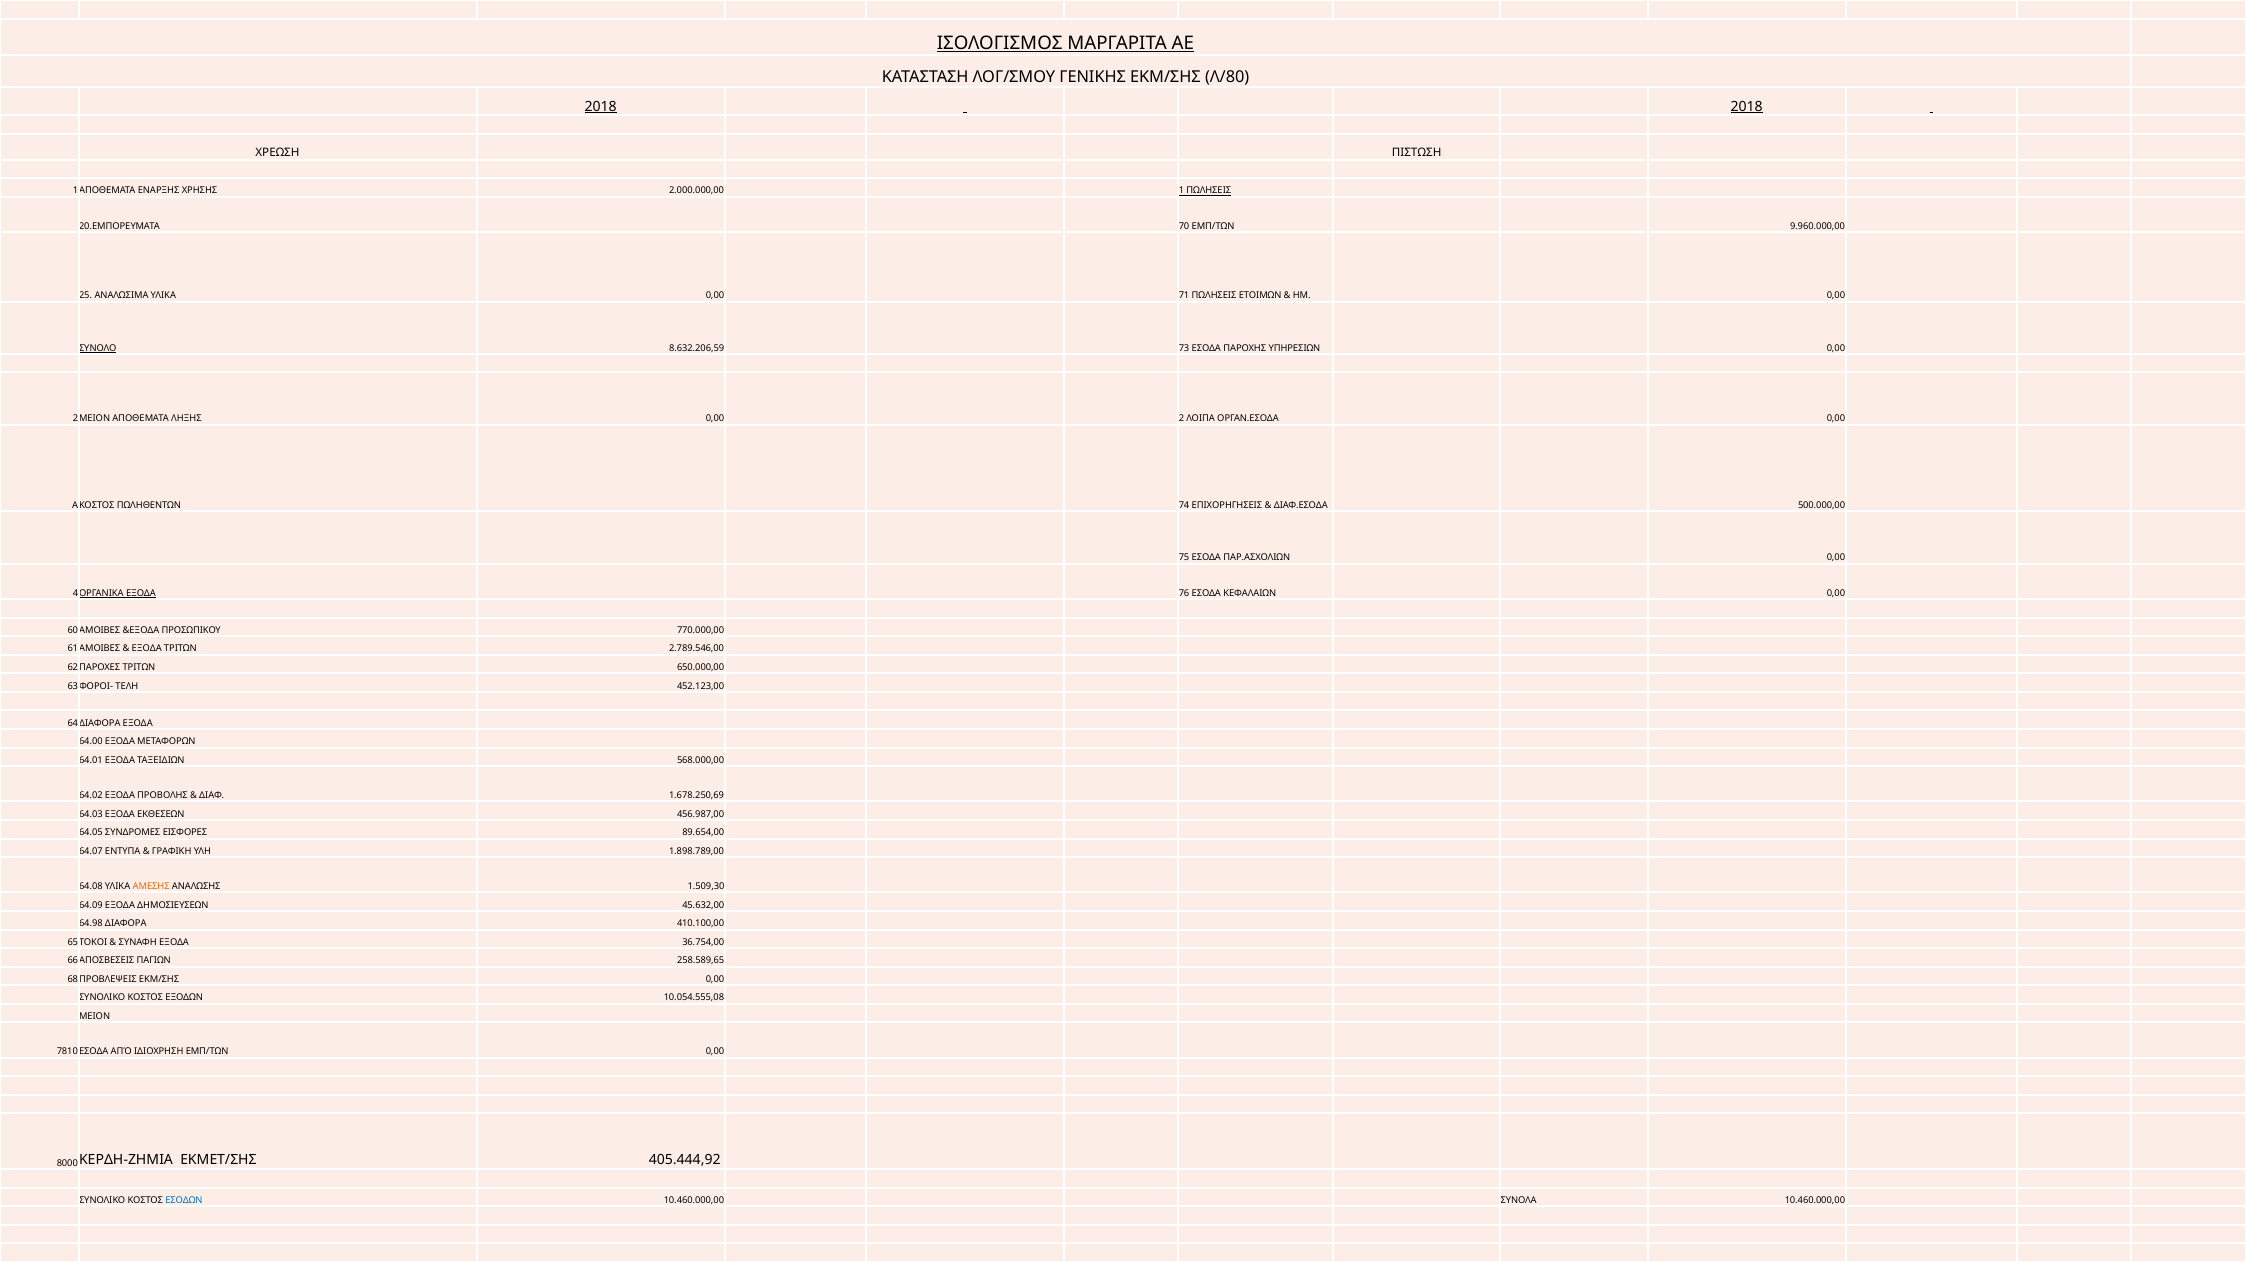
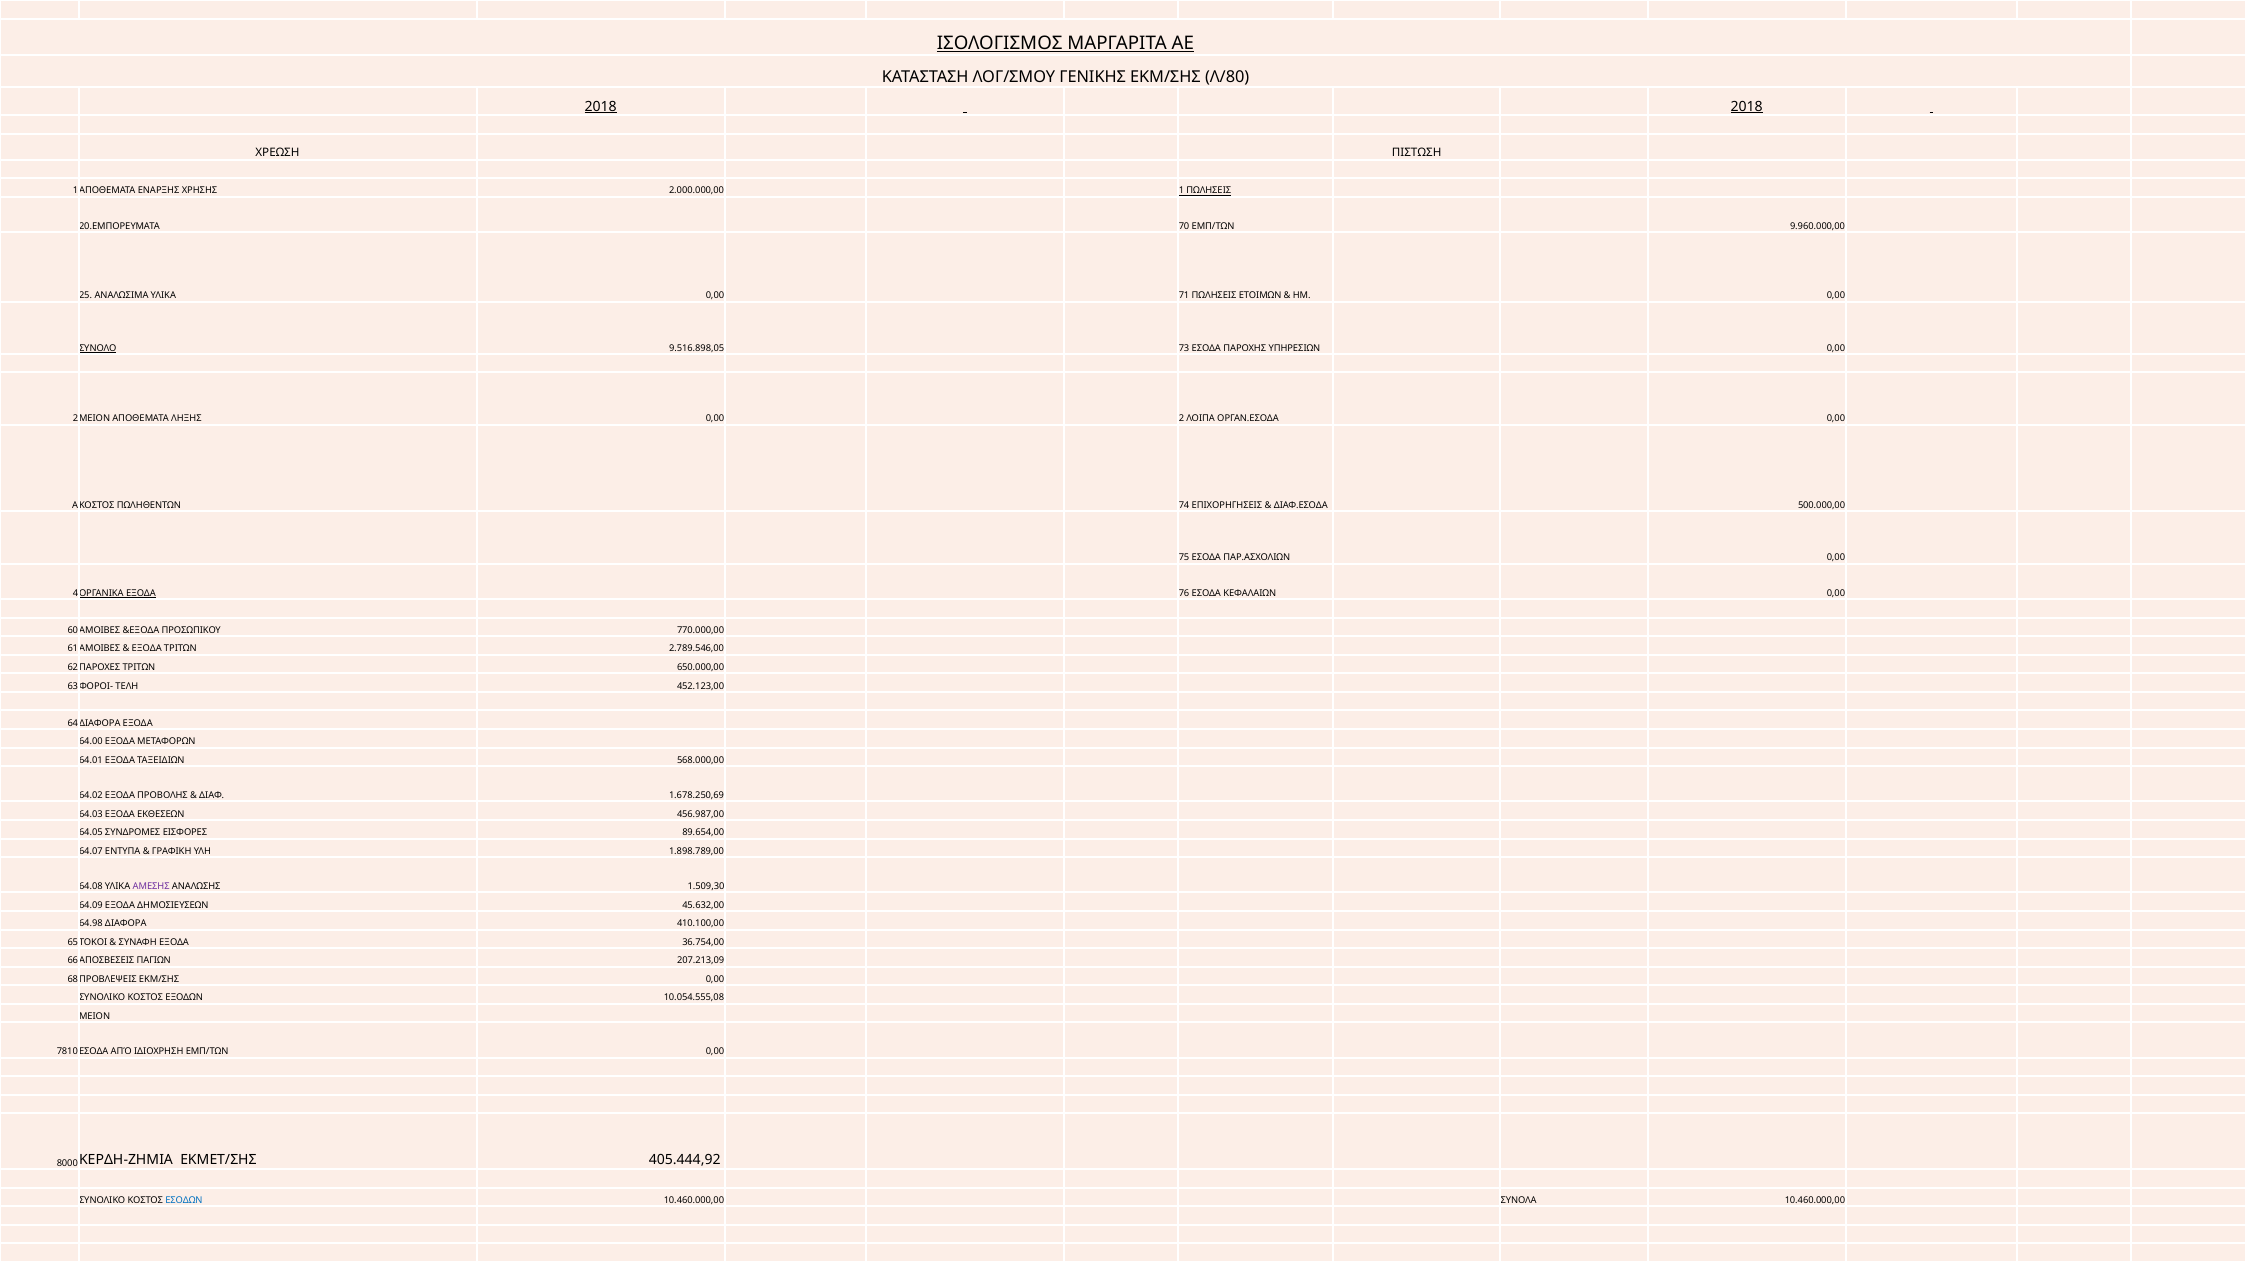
8.632.206,59: 8.632.206,59 -> 9.516.898,05
ΑΜΕΣΗΣ colour: orange -> purple
258.589,65: 258.589,65 -> 207.213,09
